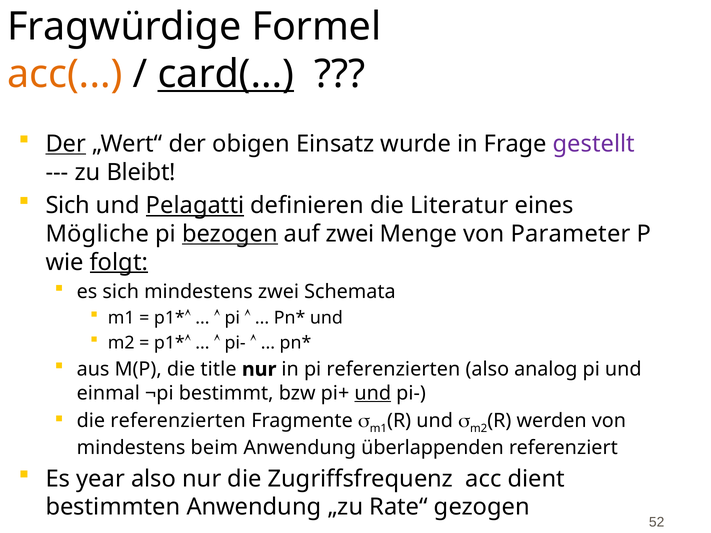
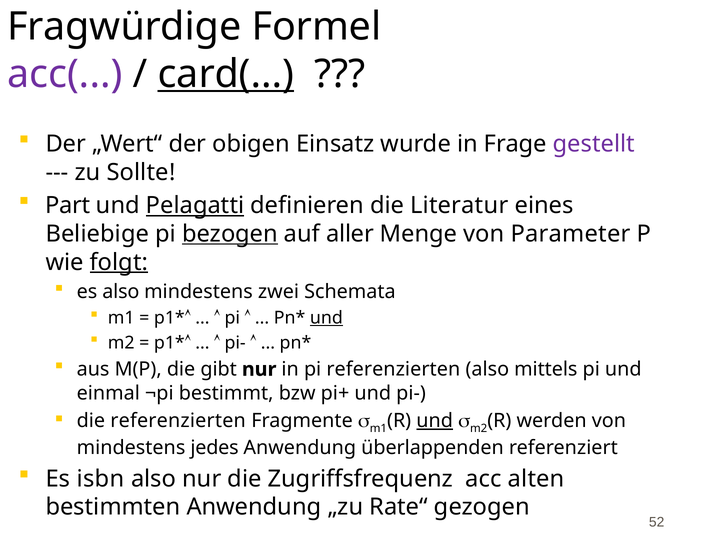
acc( colour: orange -> purple
Der at (66, 144) underline: present -> none
Bleibt: Bleibt -> Sollte
Sich at (68, 205): Sich -> Part
Mögliche: Mögliche -> Beliebige
auf zwei: zwei -> aller
es sich: sich -> also
und at (326, 318) underline: none -> present
title: title -> gibt
analog: analog -> mittels
und at (373, 393) underline: present -> none
und at (435, 421) underline: none -> present
beim: beim -> jedes
year: year -> isbn
dient: dient -> alten
